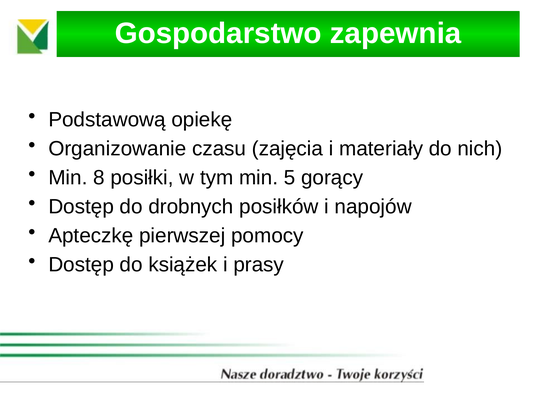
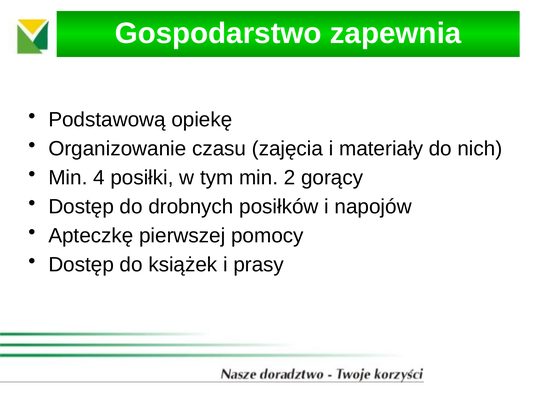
8: 8 -> 4
5: 5 -> 2
